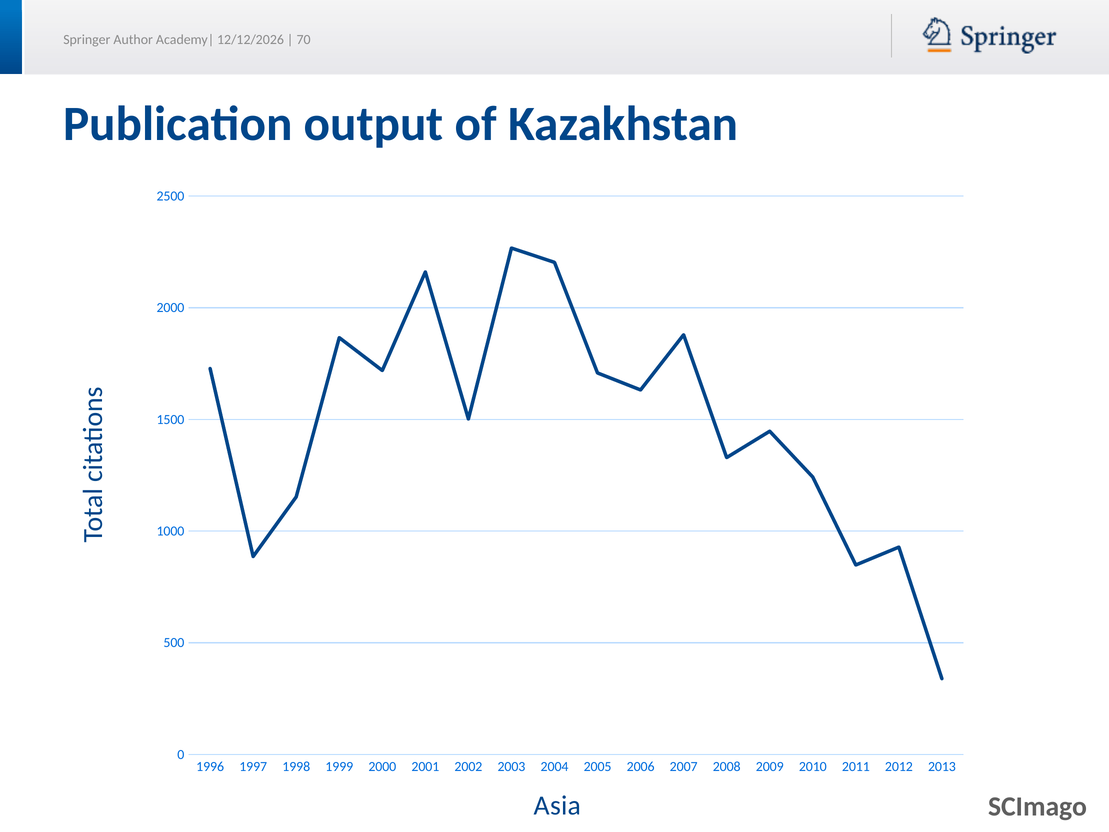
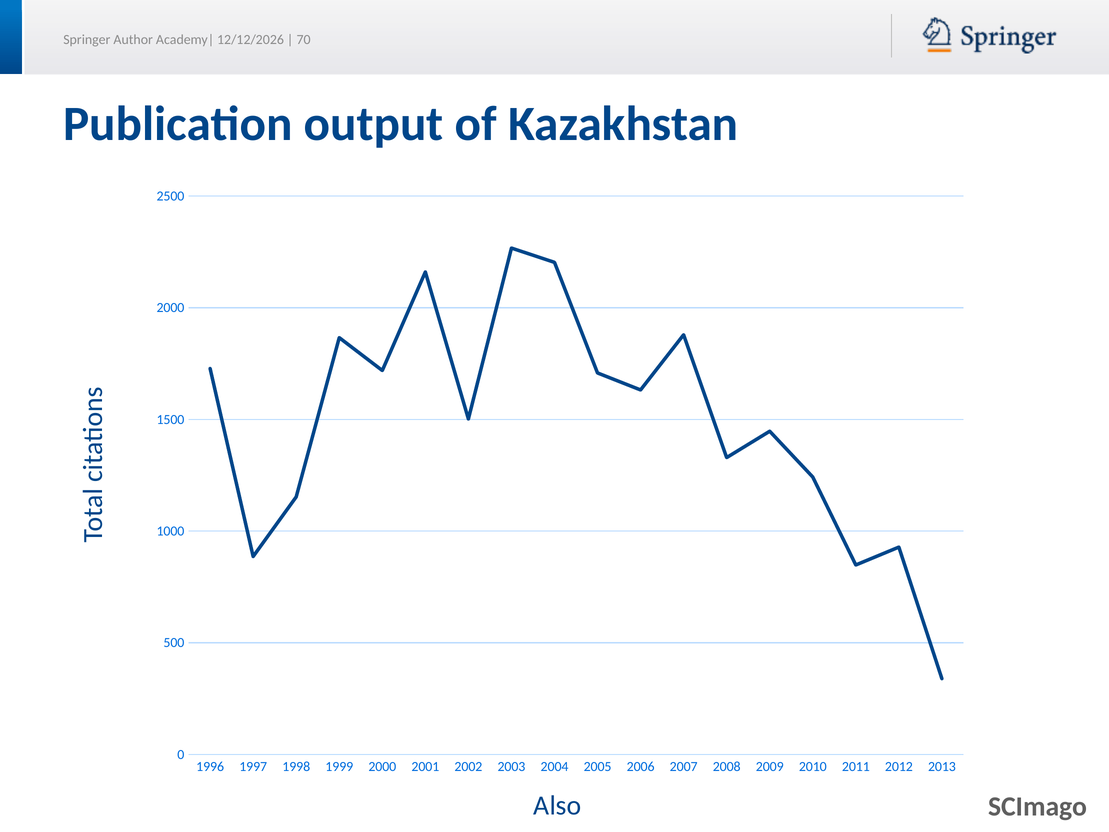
Asia: Asia -> Also
